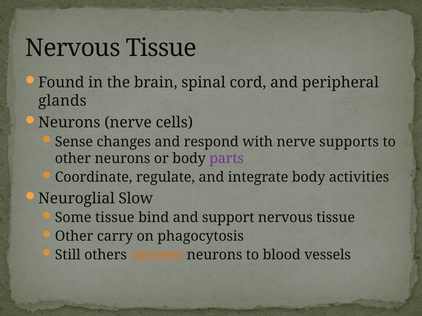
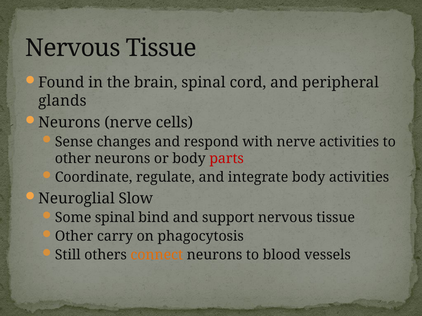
nerve supports: supports -> activities
parts colour: purple -> red
Some tissue: tissue -> spinal
